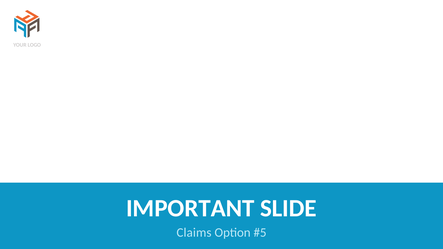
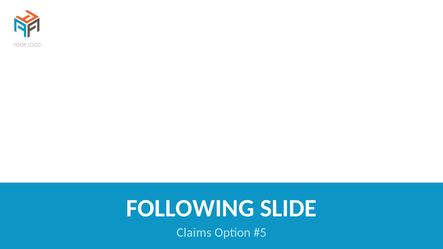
IMPORTANT: IMPORTANT -> FOLLOWING
